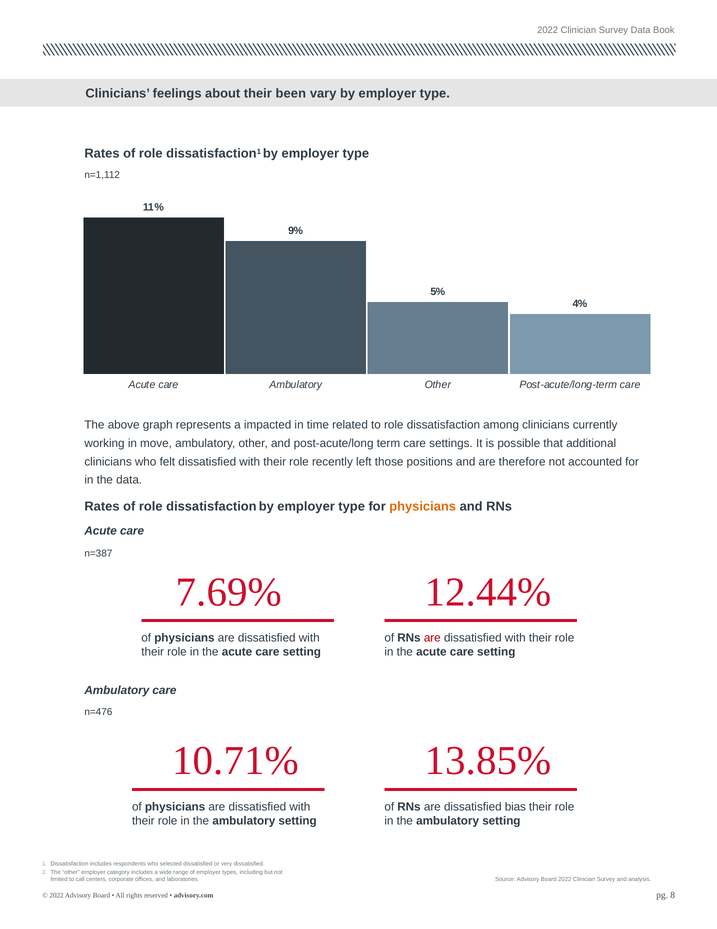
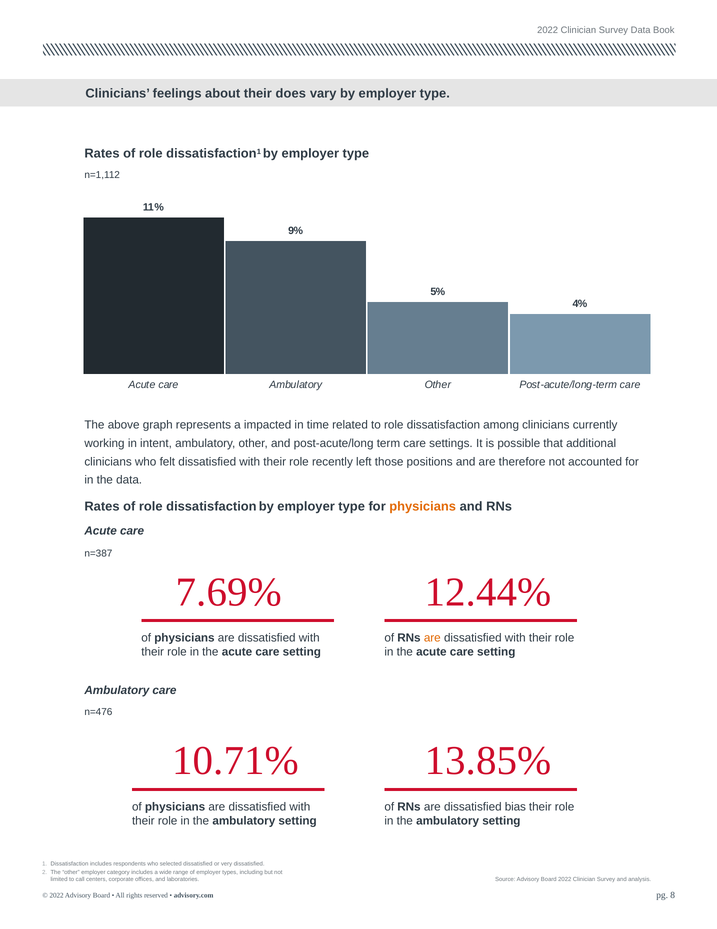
been: been -> does
move: move -> intent
are at (432, 637) colour: red -> orange
